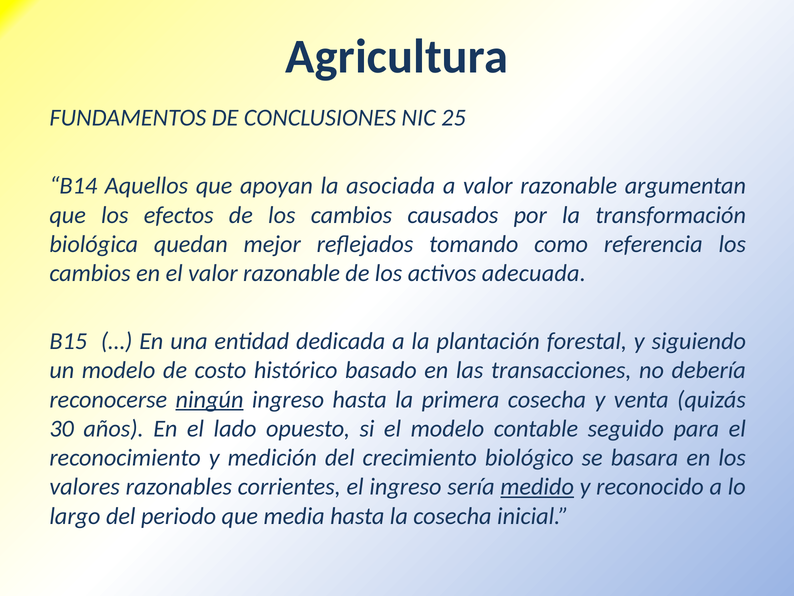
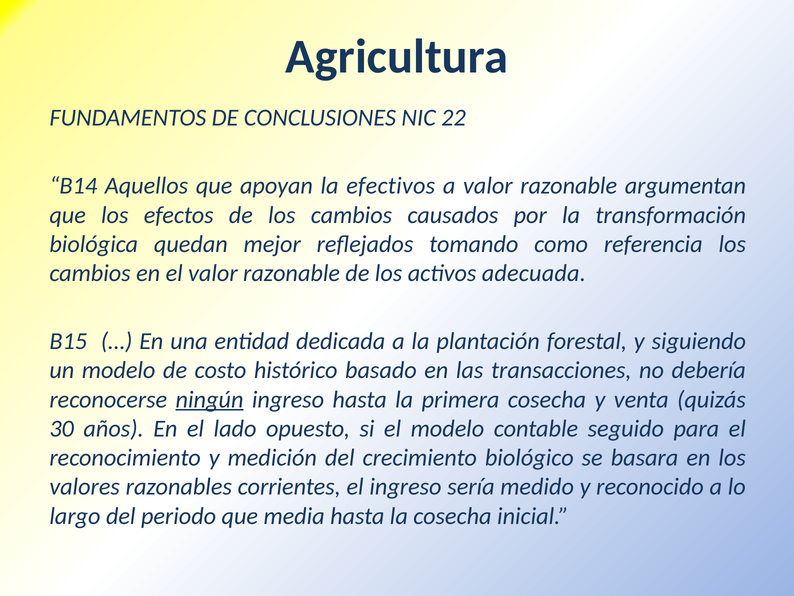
25: 25 -> 22
asociada: asociada -> efectivos
medido underline: present -> none
